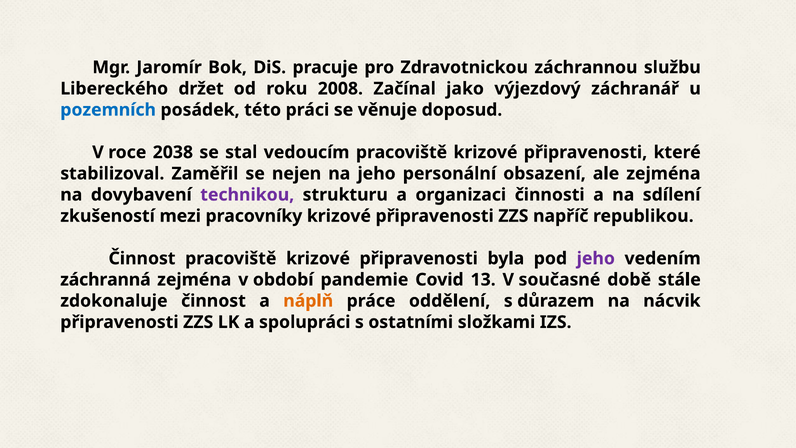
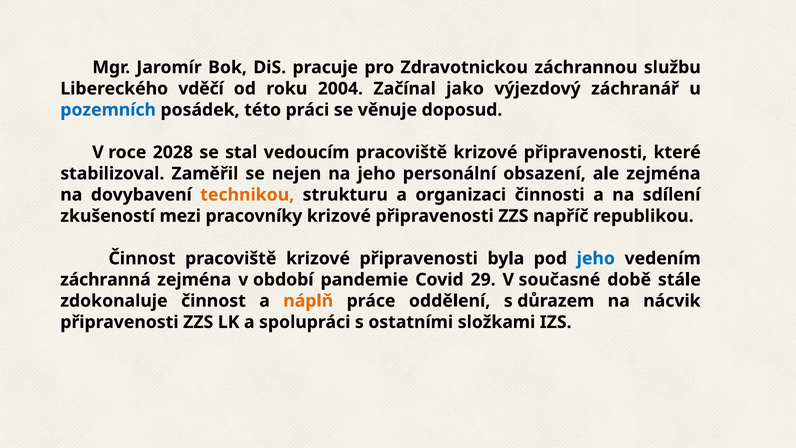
držet: držet -> vděčí
2008: 2008 -> 2004
2038: 2038 -> 2028
technikou colour: purple -> orange
jeho at (596, 258) colour: purple -> blue
13: 13 -> 29
